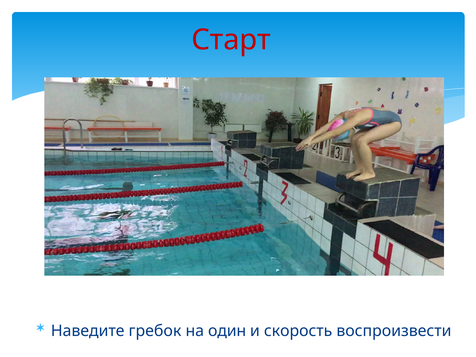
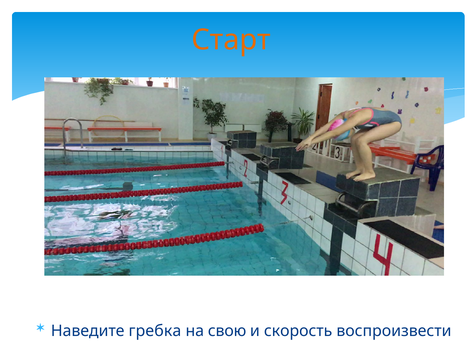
Старт colour: red -> orange
гребок: гребок -> гребка
один: один -> свою
